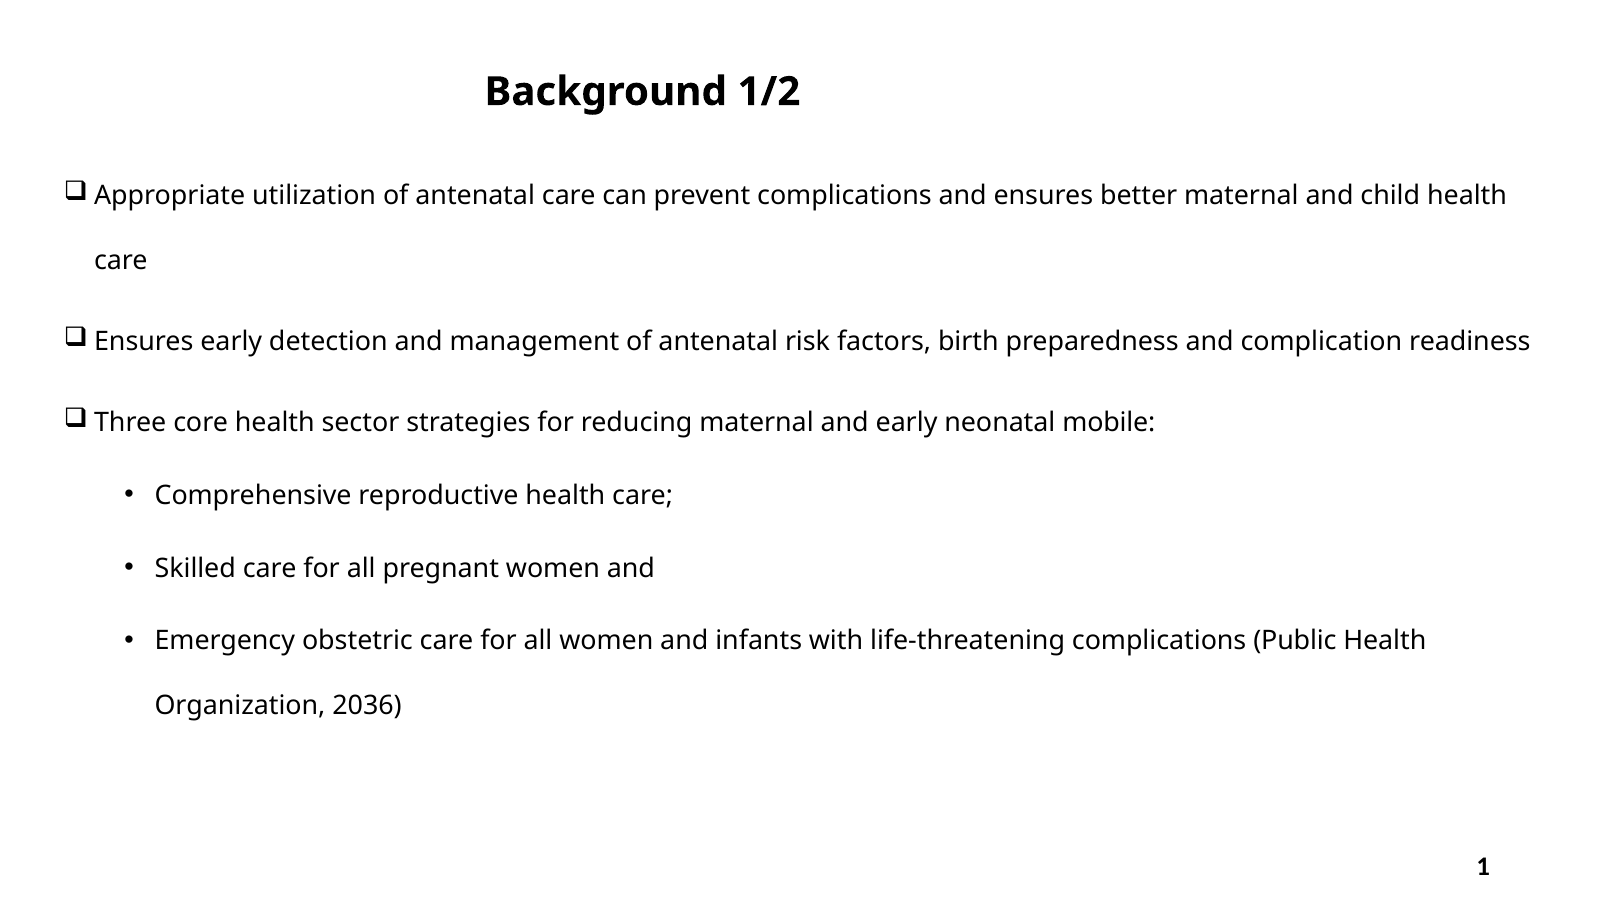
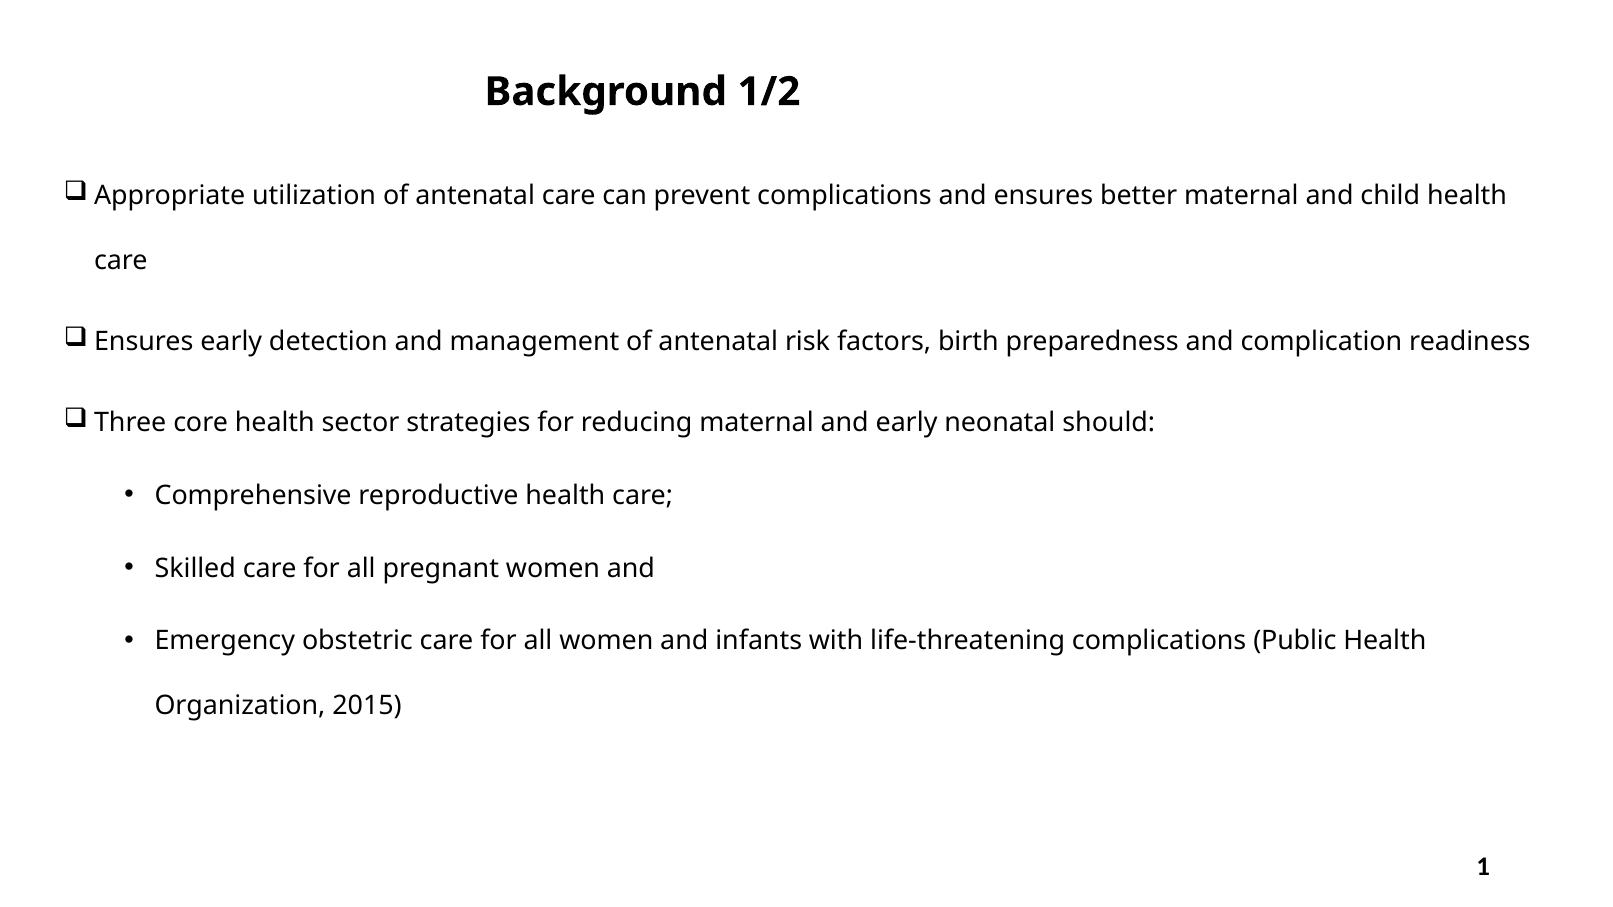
mobile: mobile -> should
2036: 2036 -> 2015
